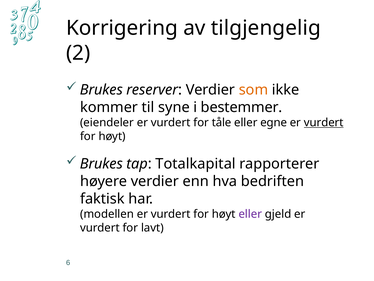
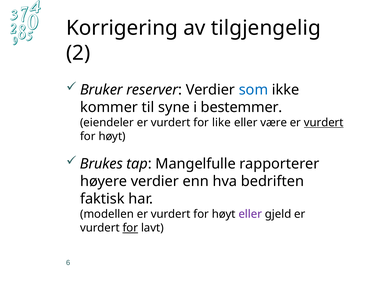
Brukes at (101, 90): Brukes -> Bruker
som colour: orange -> blue
tåle: tåle -> like
egne: egne -> være
Totalkapital: Totalkapital -> Mangelfulle
for at (130, 228) underline: none -> present
